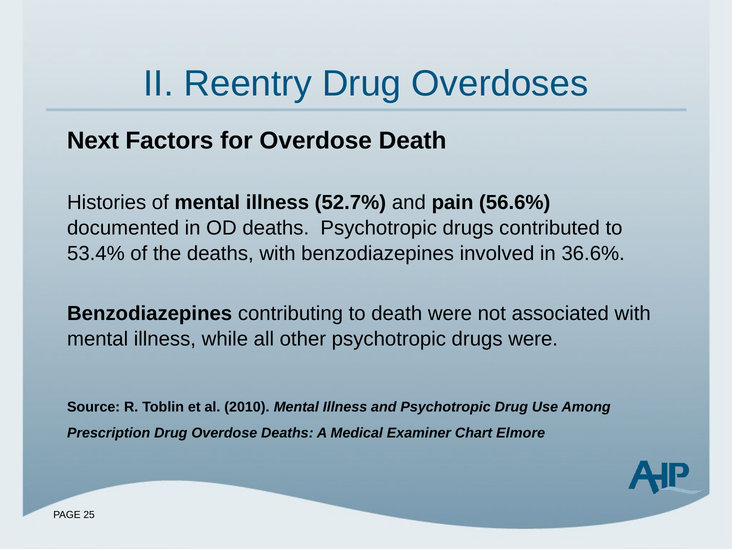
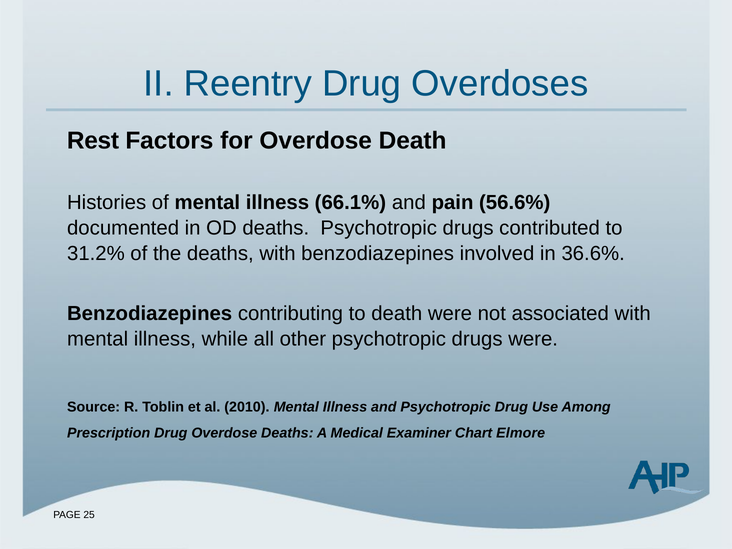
Next: Next -> Rest
52.7%: 52.7% -> 66.1%
53.4%: 53.4% -> 31.2%
